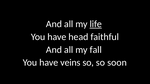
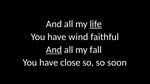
head: head -> wind
And at (54, 50) underline: none -> present
veins: veins -> close
